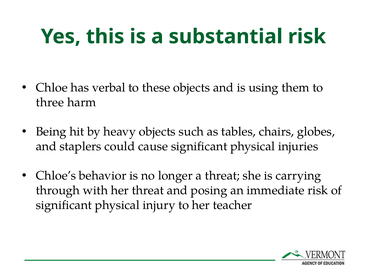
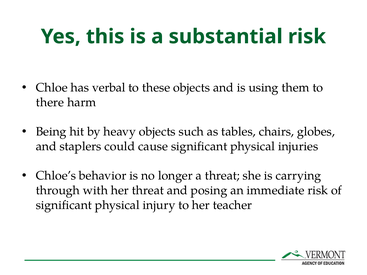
three: three -> there
